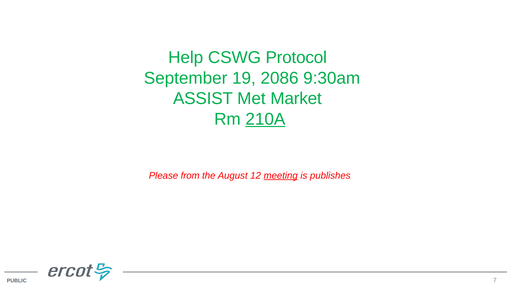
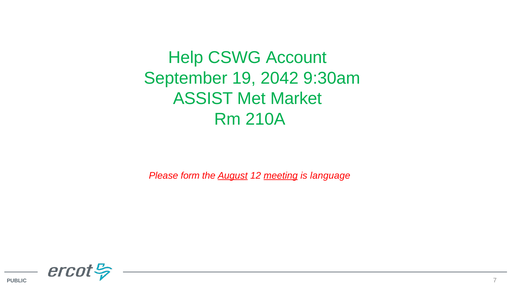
Protocol: Protocol -> Account
2086: 2086 -> 2042
210A underline: present -> none
from: from -> form
August underline: none -> present
publishes: publishes -> language
